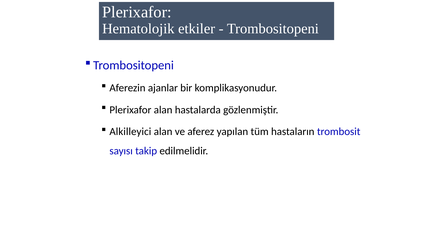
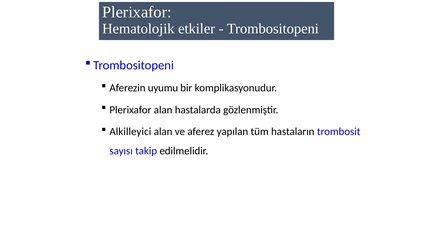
ajanlar: ajanlar -> uyumu
